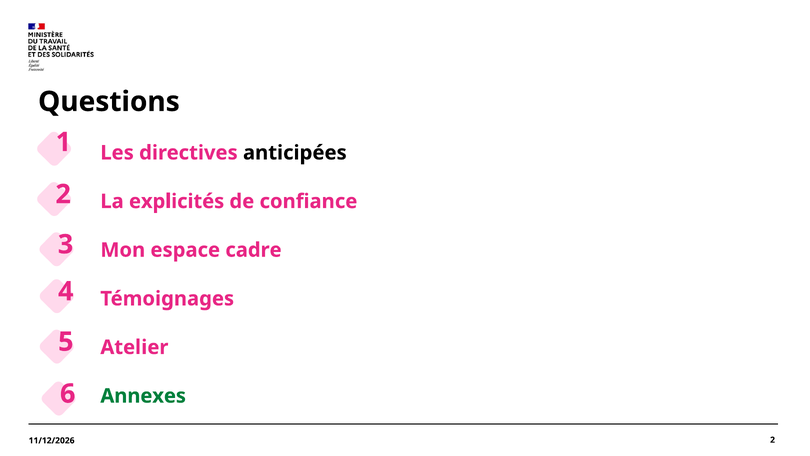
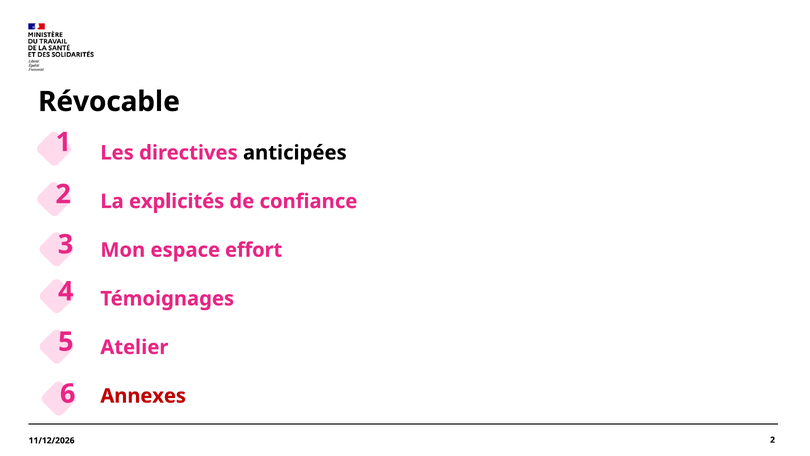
Questions: Questions -> Révocable
cadre: cadre -> effort
Annexes colour: green -> red
